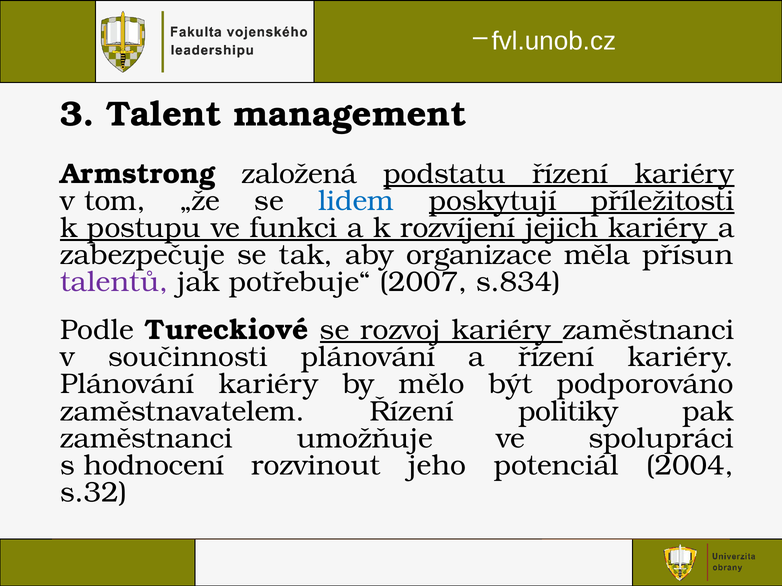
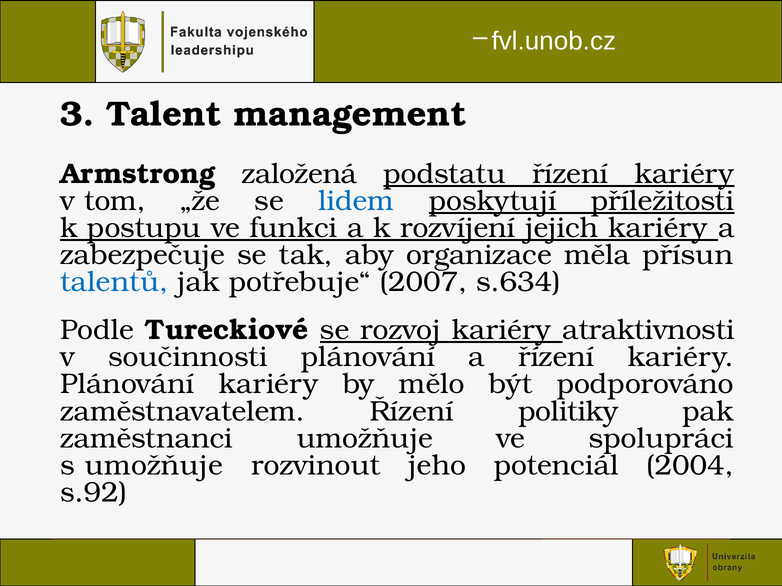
talentů colour: purple -> blue
s.834: s.834 -> s.634
kariéry zaměstnanci: zaměstnanci -> atraktivnosti
s hodnocení: hodnocení -> umožňuje
s.32: s.32 -> s.92
